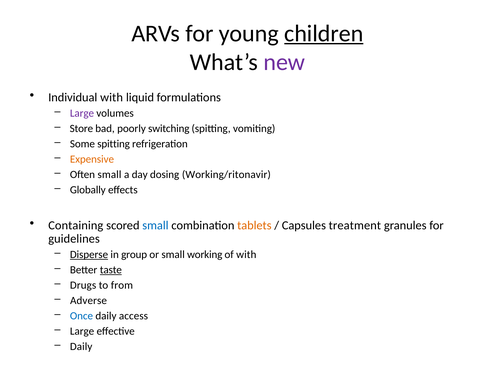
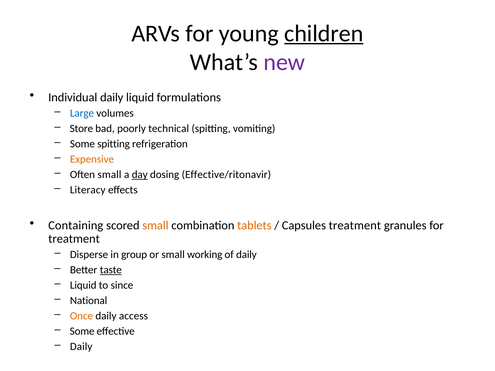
Individual with: with -> daily
Large at (82, 113) colour: purple -> blue
switching: switching -> technical
day underline: none -> present
Working/ritonavir: Working/ritonavir -> Effective/ritonavir
Globally: Globally -> Literacy
small at (155, 226) colour: blue -> orange
guidelines at (74, 239): guidelines -> treatment
Disperse underline: present -> none
of with: with -> daily
Drugs at (83, 285): Drugs -> Liquid
from: from -> since
Adverse: Adverse -> National
Once colour: blue -> orange
Large at (82, 332): Large -> Some
